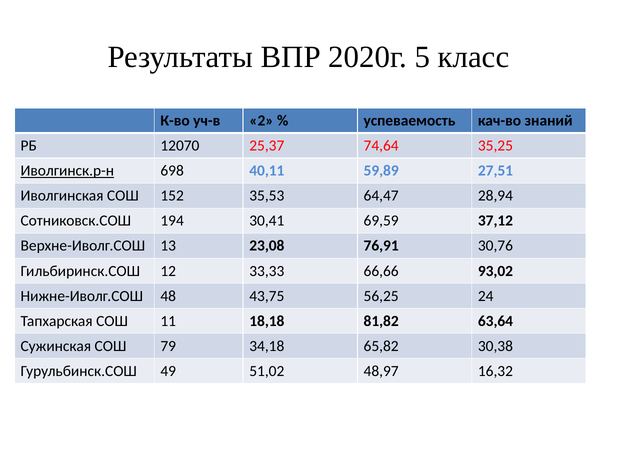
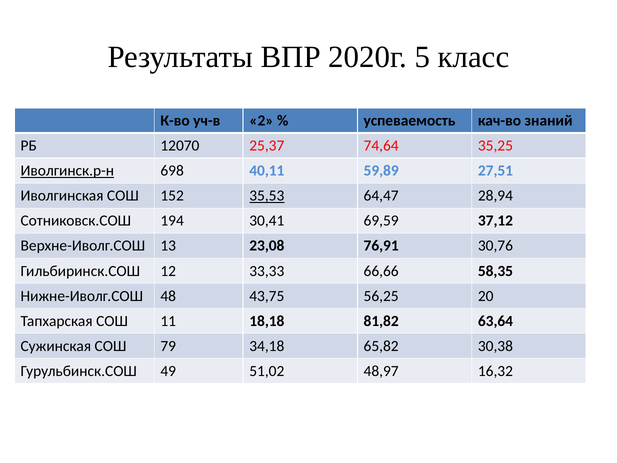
35,53 underline: none -> present
93,02: 93,02 -> 58,35
24: 24 -> 20
